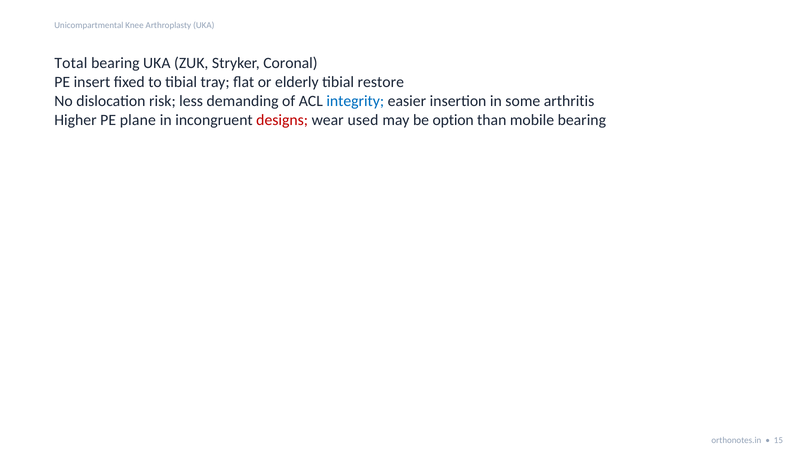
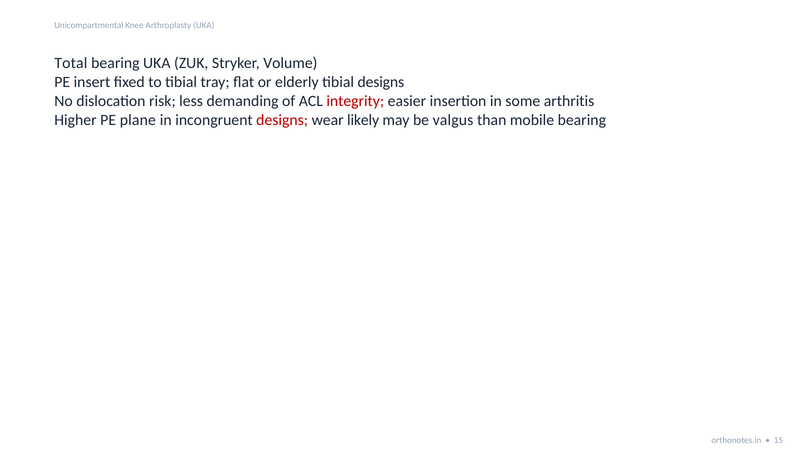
Coronal: Coronal -> Volume
tibial restore: restore -> designs
integrity colour: blue -> red
used: used -> likely
option: option -> valgus
